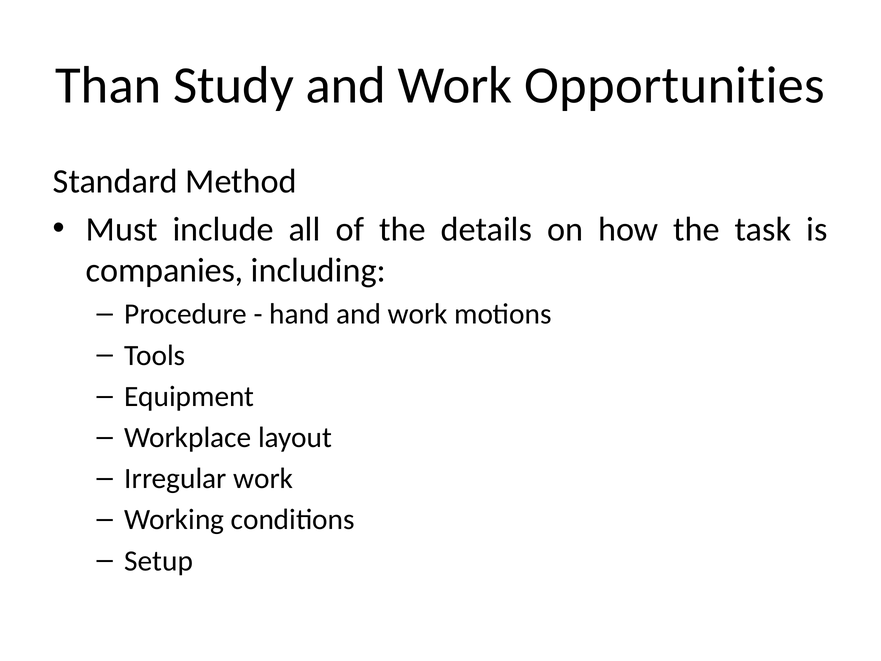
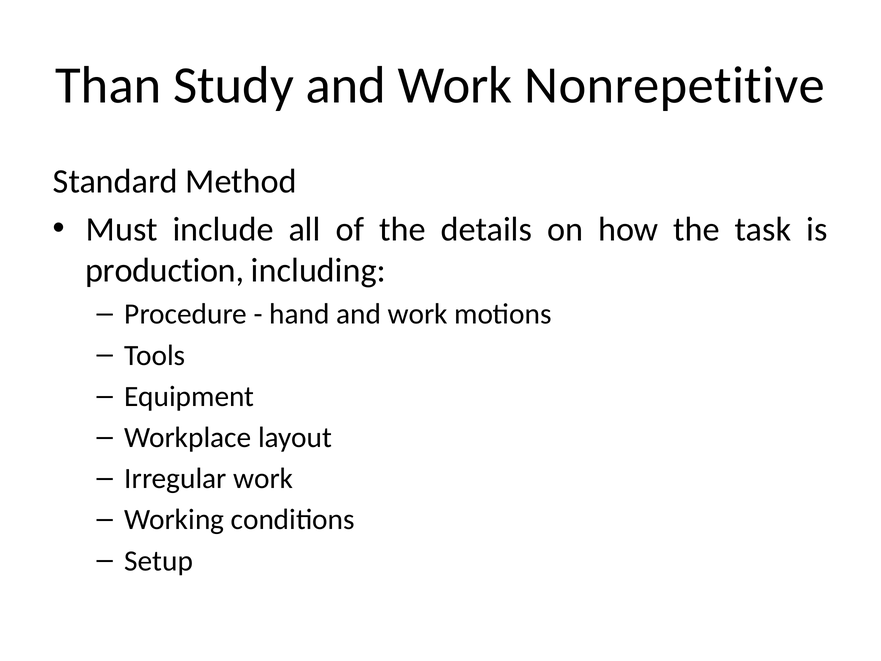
Opportunities: Opportunities -> Nonrepetitive
companies: companies -> production
